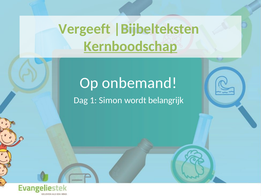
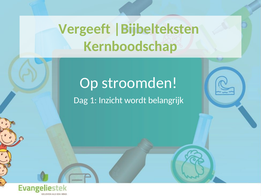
Kernboodschap underline: present -> none
onbemand: onbemand -> stroomden
Simon: Simon -> Inzicht
